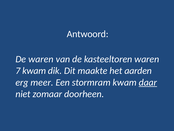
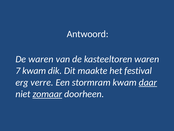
aarden: aarden -> festival
meer: meer -> verre
zomaar underline: none -> present
